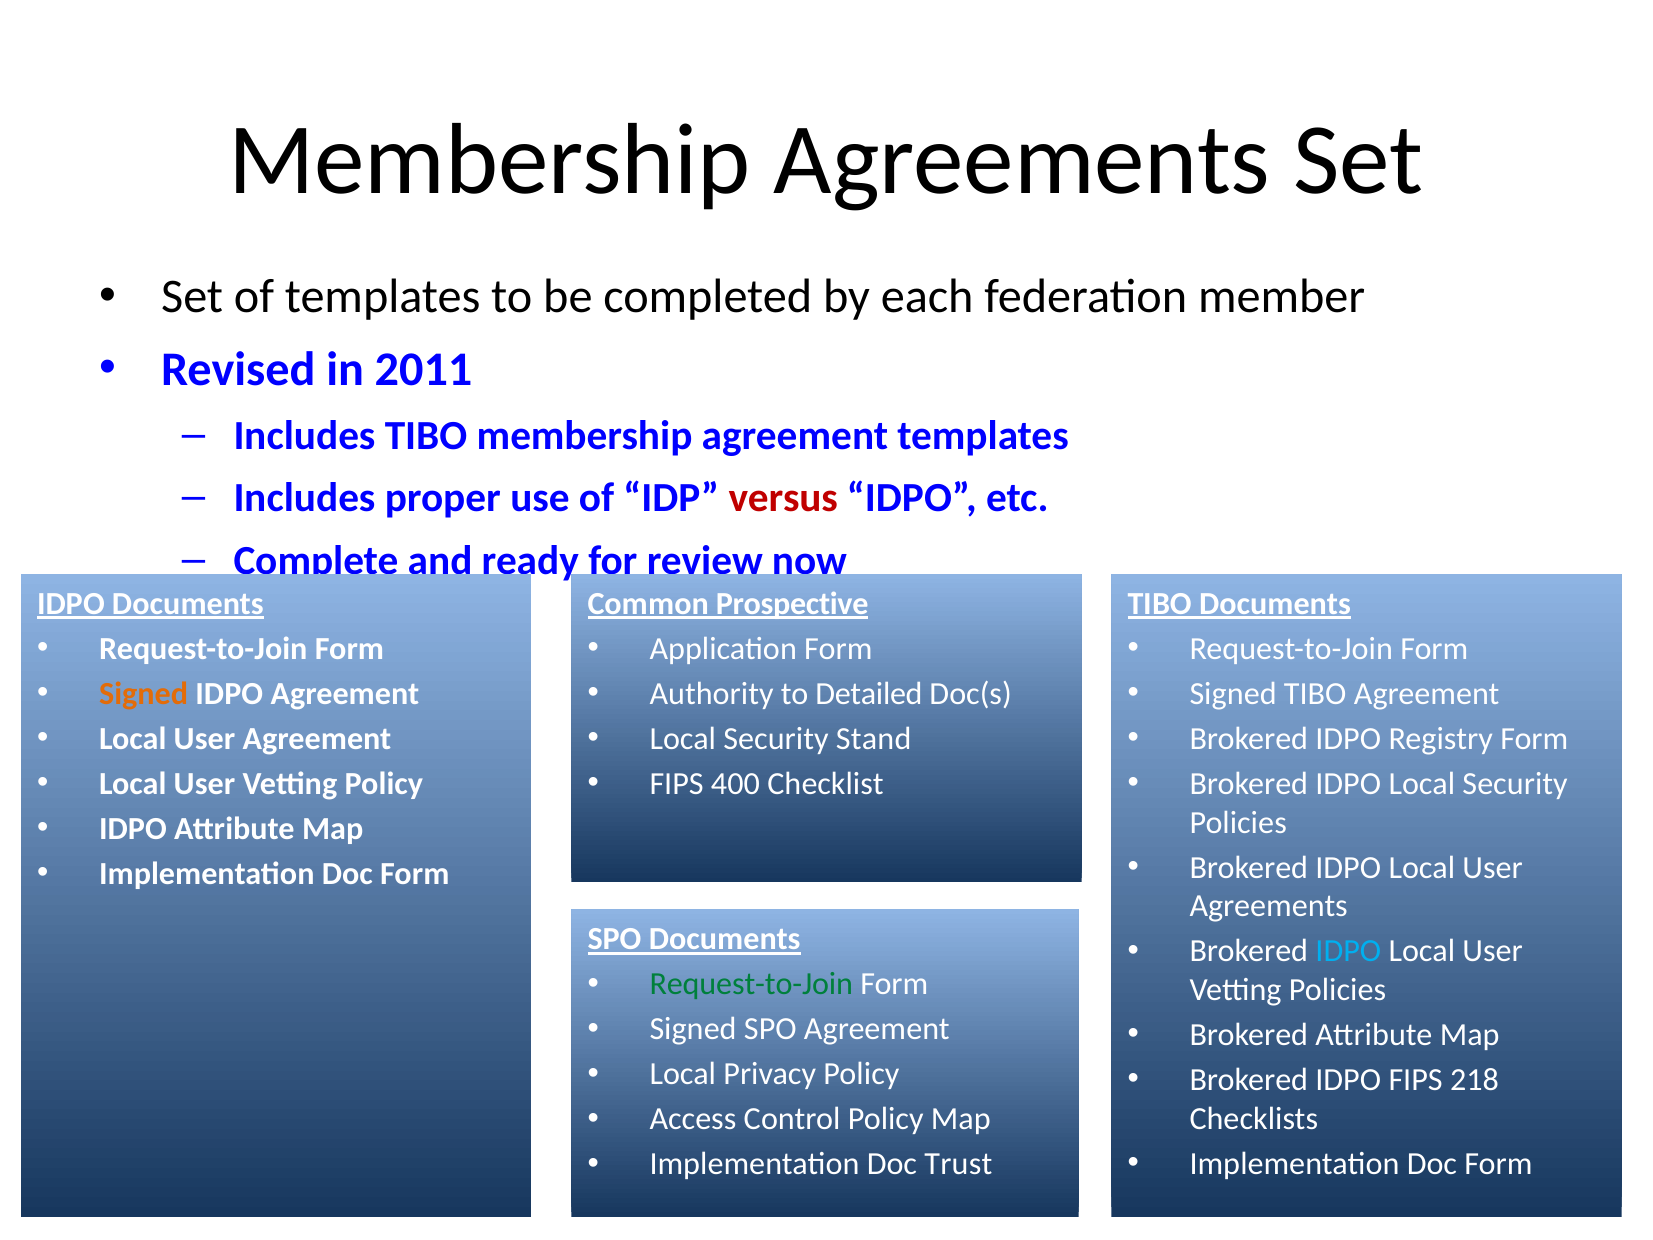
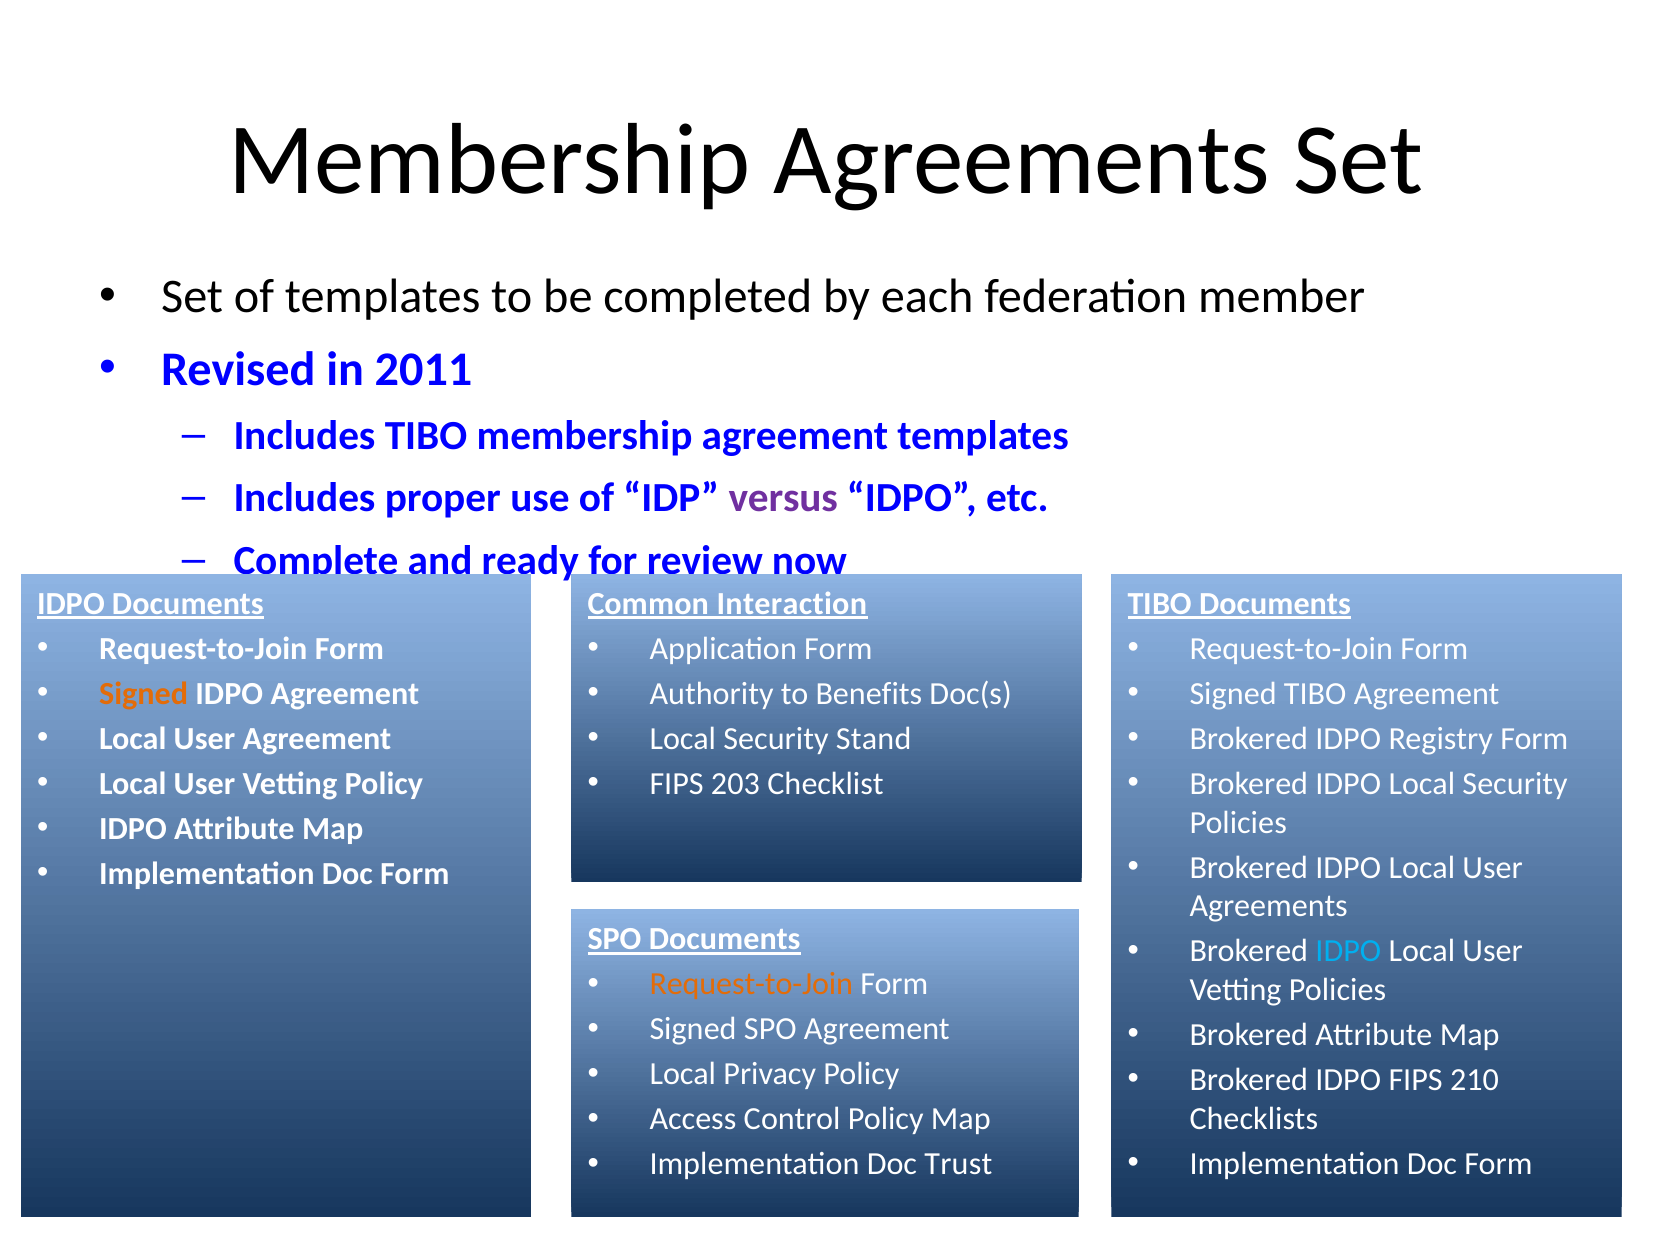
versus colour: red -> purple
Prospective: Prospective -> Interaction
Detailed: Detailed -> Benefits
400: 400 -> 203
Request-to-Join at (751, 984) colour: green -> orange
218: 218 -> 210
